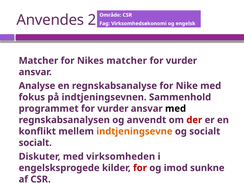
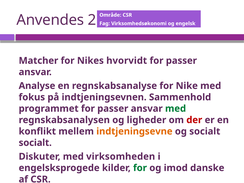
Nikes matcher: matcher -> hvorvidt
vurder at (181, 61): vurder -> passer
programmet for vurder: vurder -> passer
med at (176, 109) colour: black -> green
anvendt: anvendt -> ligheder
for at (140, 168) colour: red -> green
sunkne: sunkne -> danske
